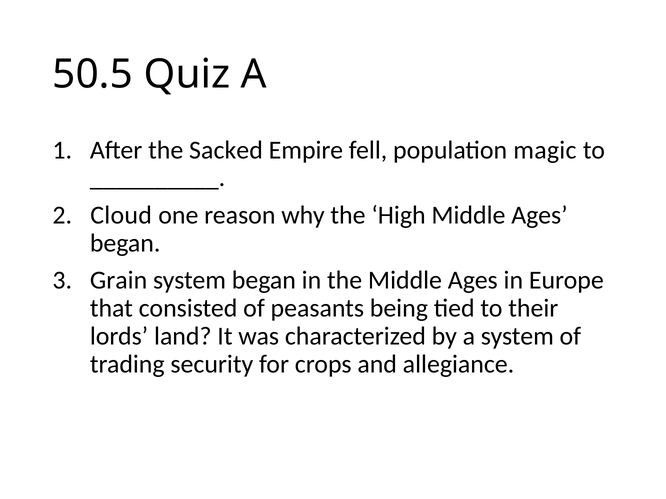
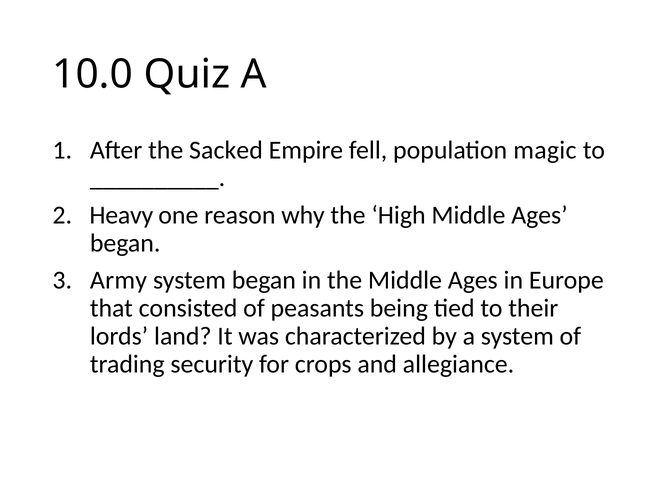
50.5: 50.5 -> 10.0
Cloud: Cloud -> Heavy
Grain: Grain -> Army
